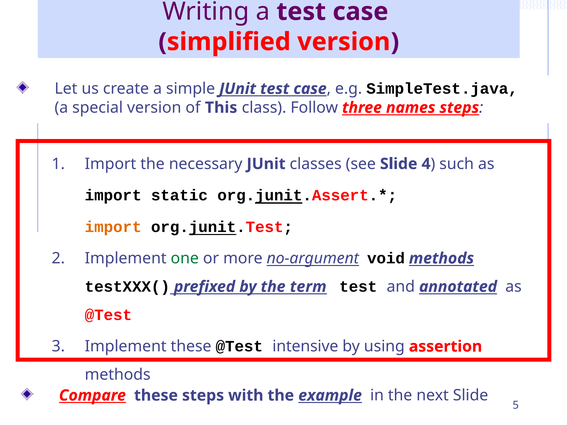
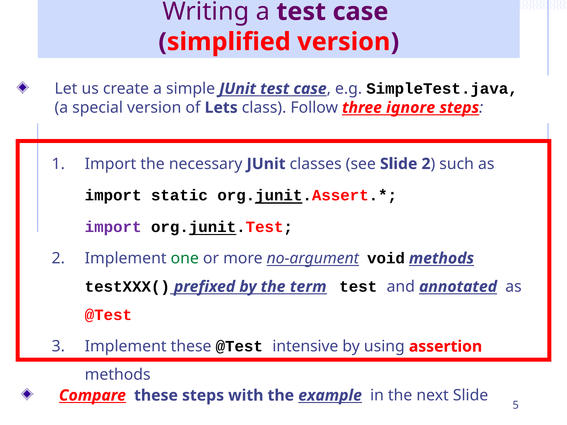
This: This -> Lets
names: names -> ignore
Slide 4: 4 -> 2
import at (113, 227) colour: orange -> purple
